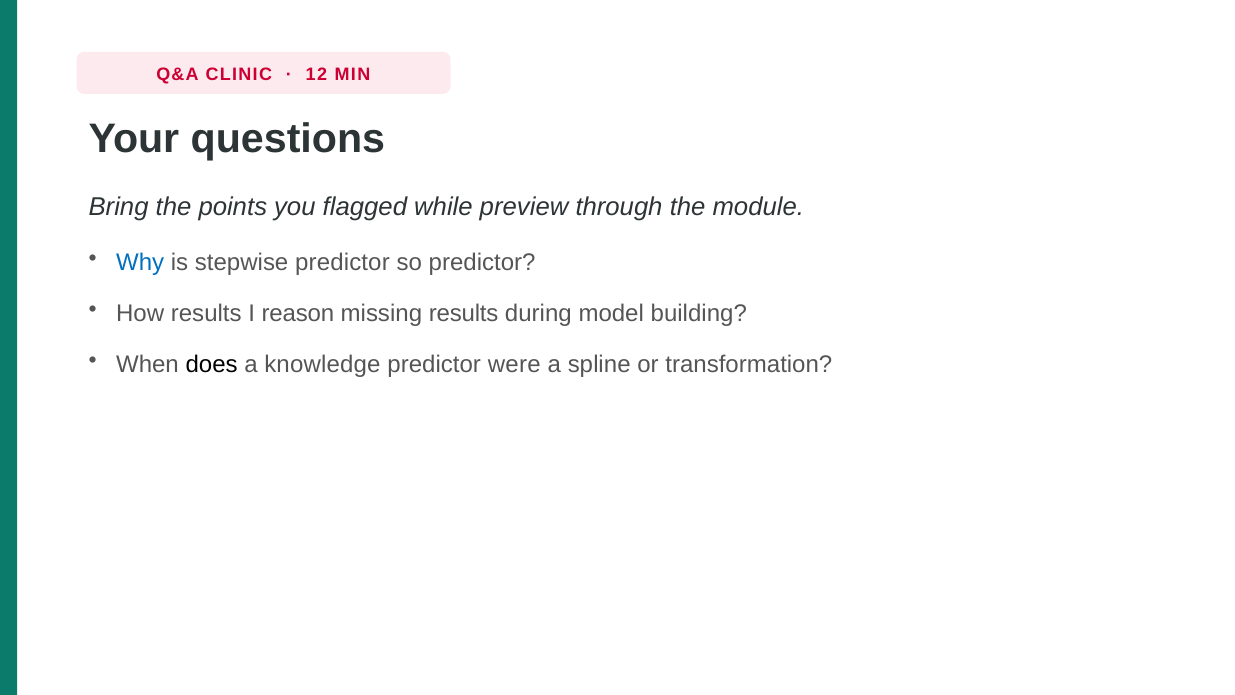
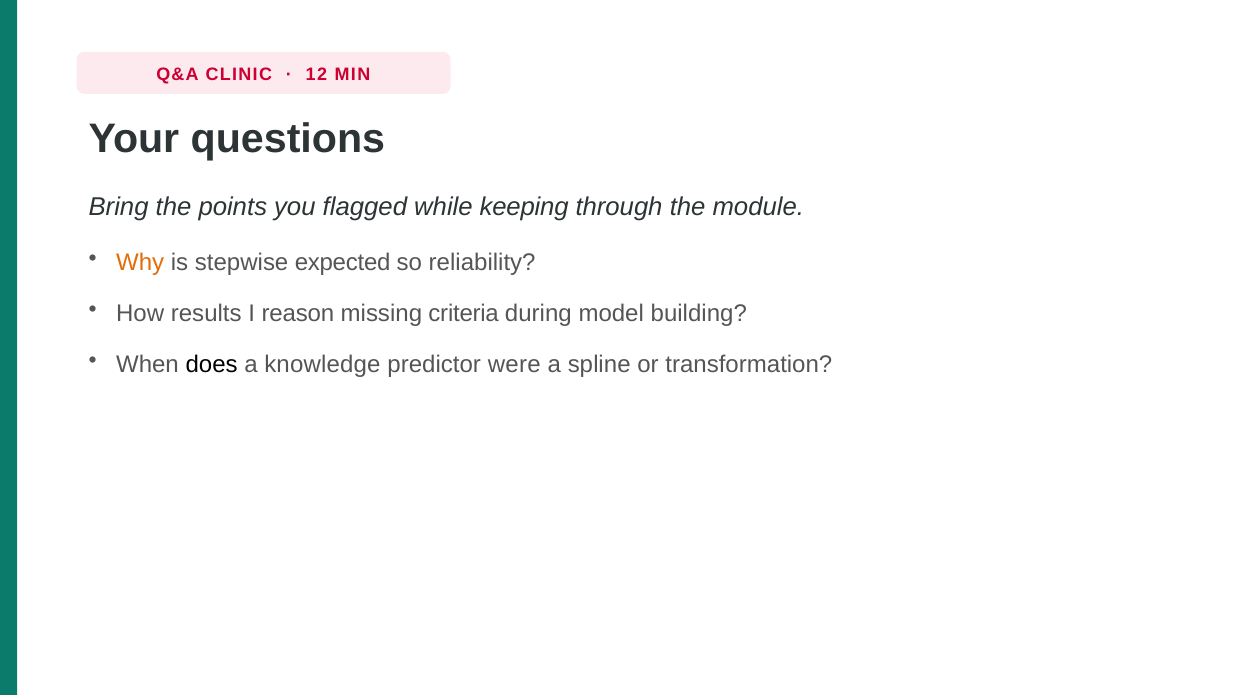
preview: preview -> keeping
Why colour: blue -> orange
stepwise predictor: predictor -> expected
so predictor: predictor -> reliability
missing results: results -> criteria
